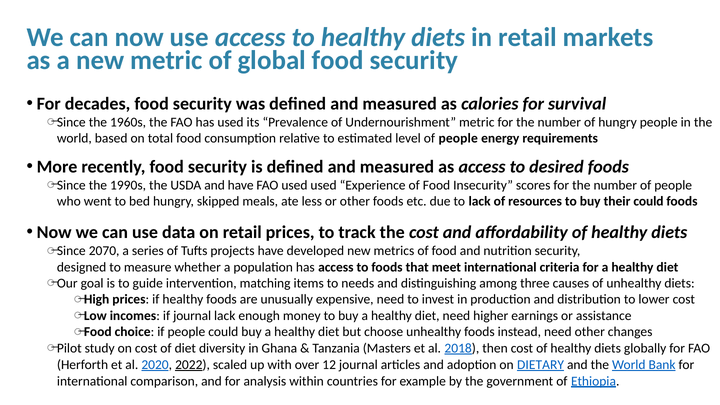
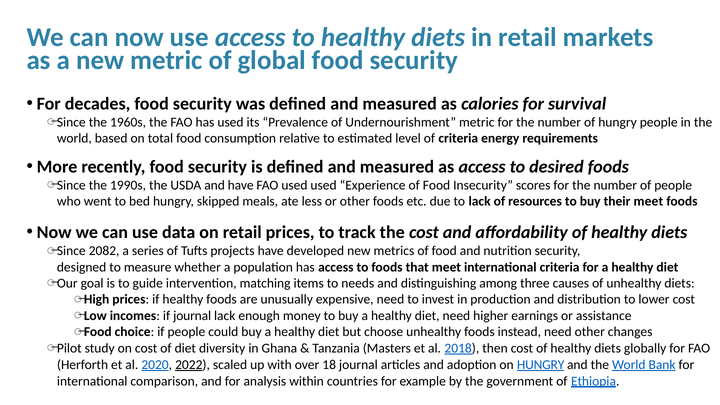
level of people: people -> criteria
their could: could -> meet
2070: 2070 -> 2082
12: 12 -> 18
on DIETARY: DIETARY -> HUNGRY
